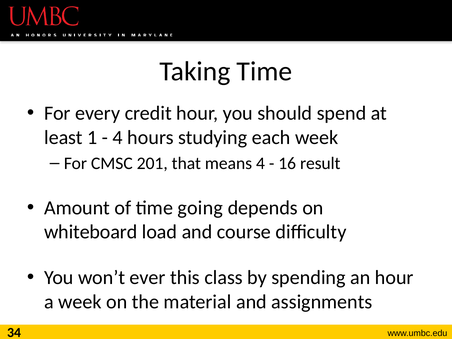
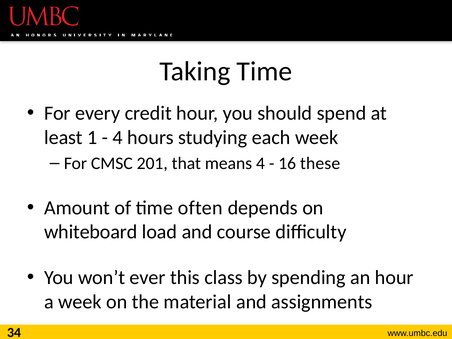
result: result -> these
going: going -> often
